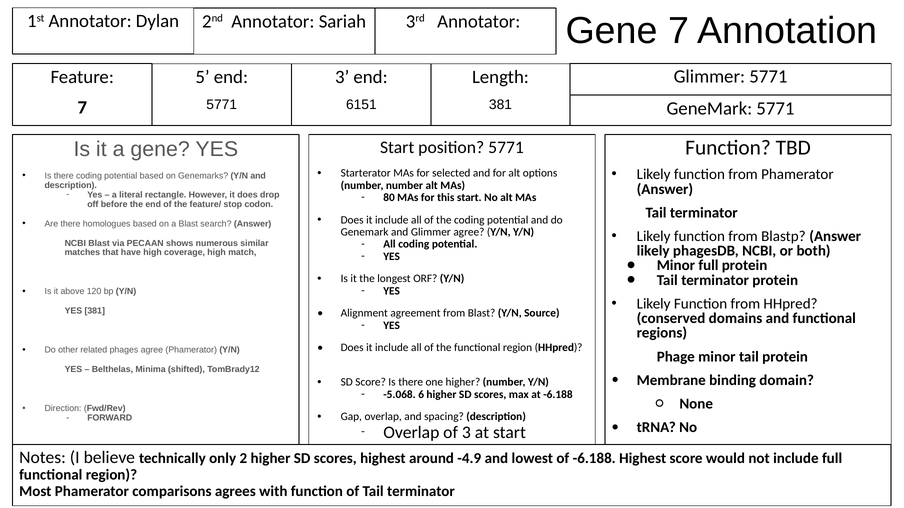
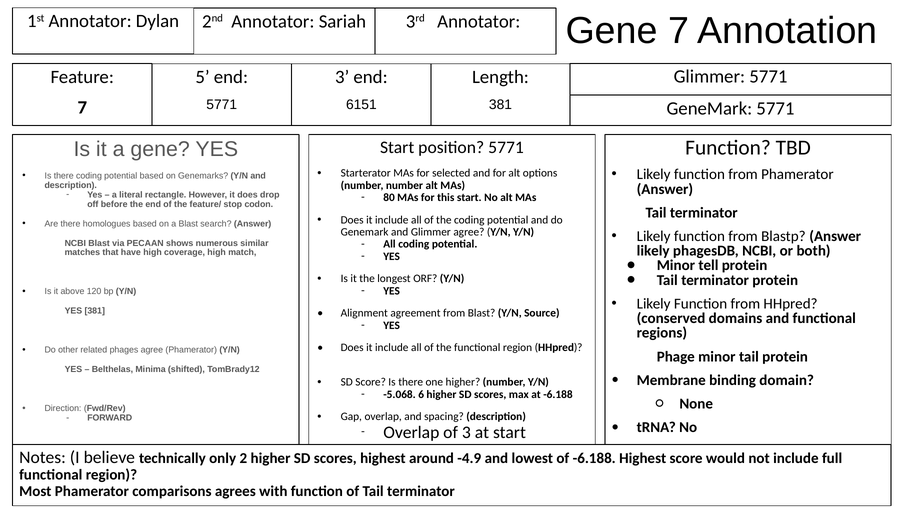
Minor full: full -> tell
